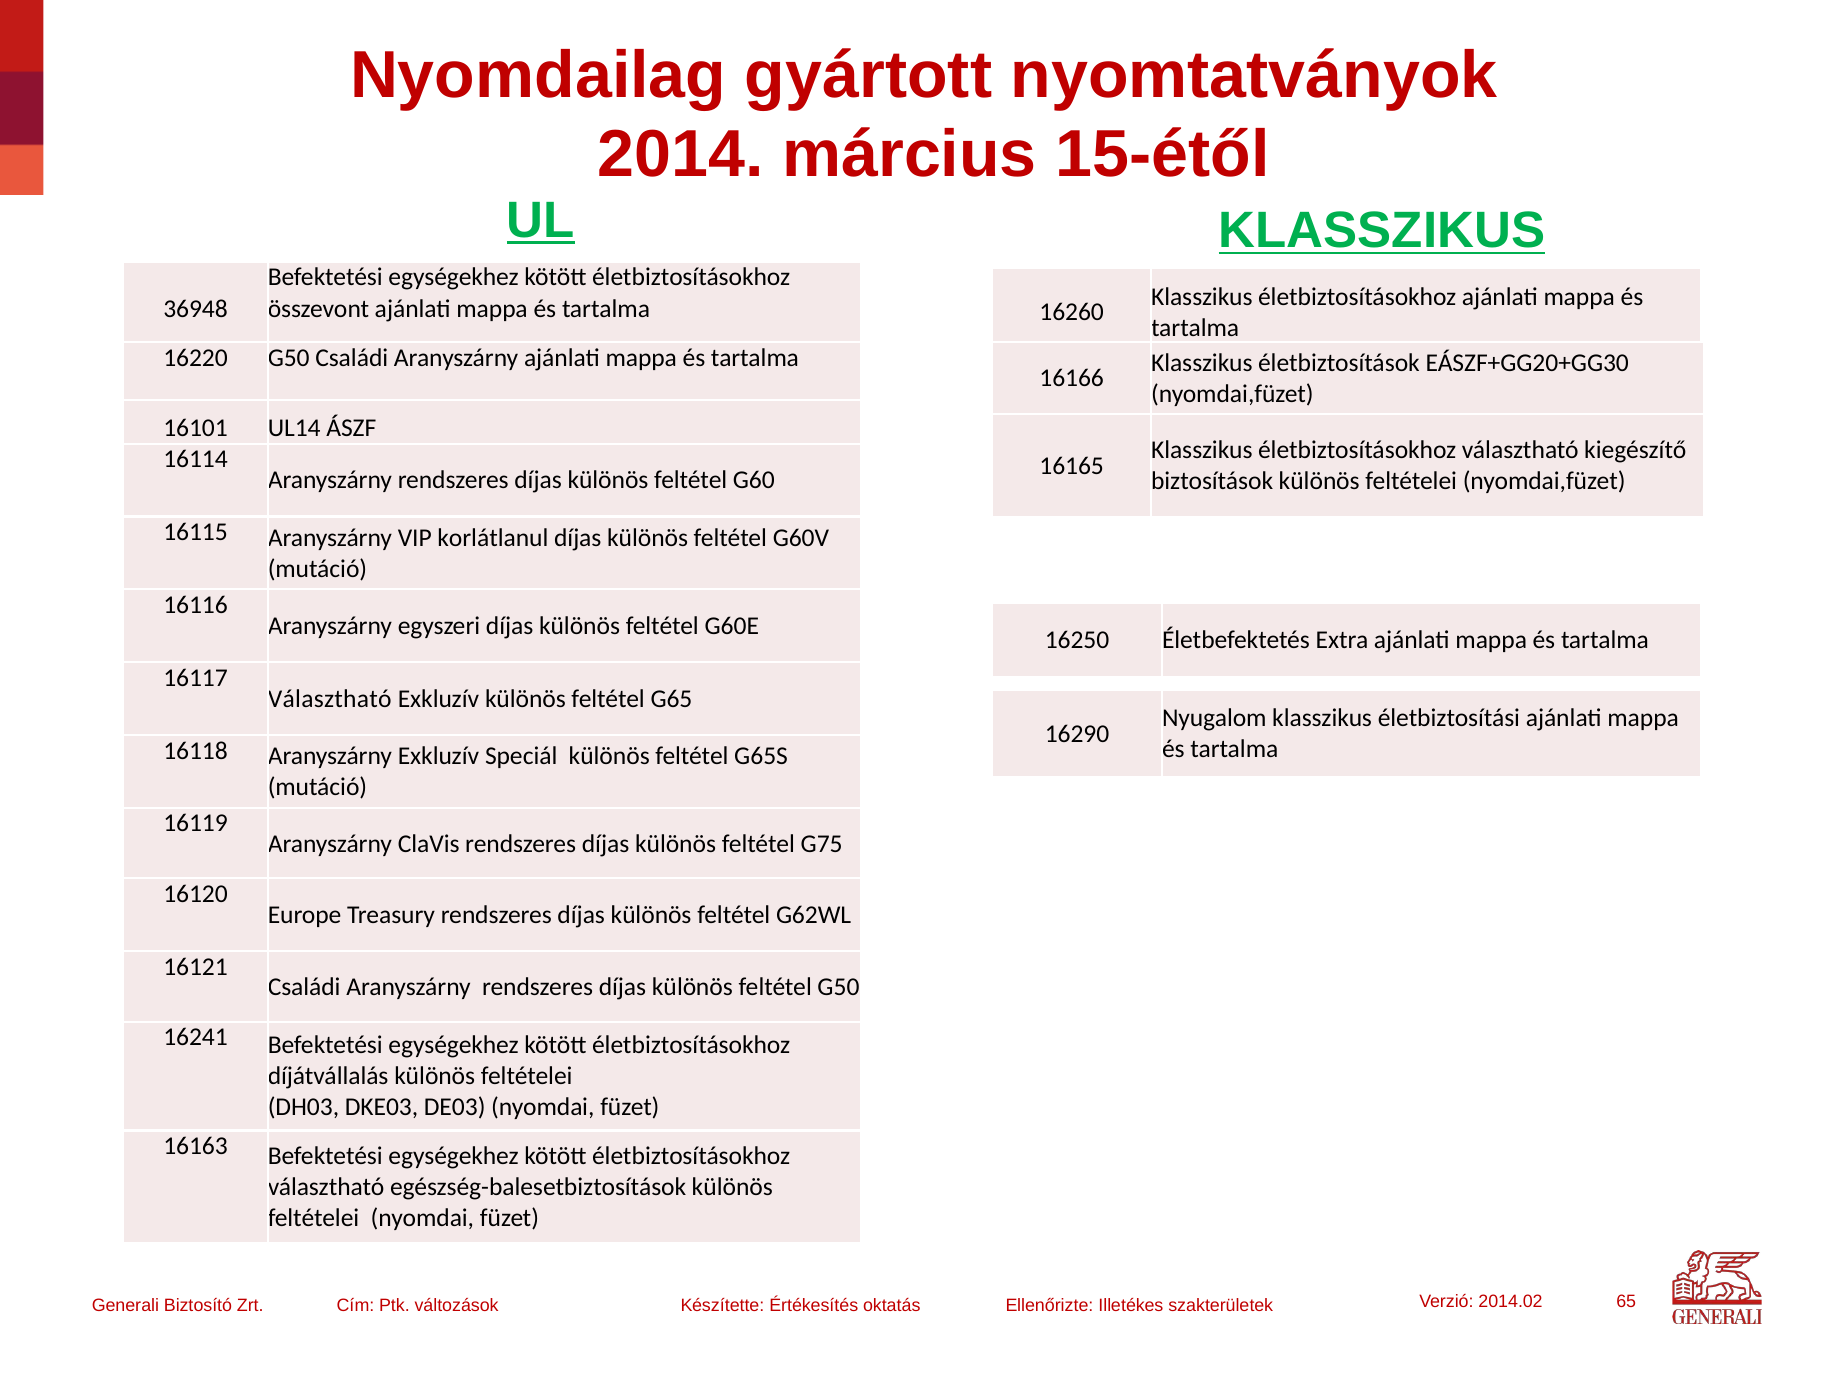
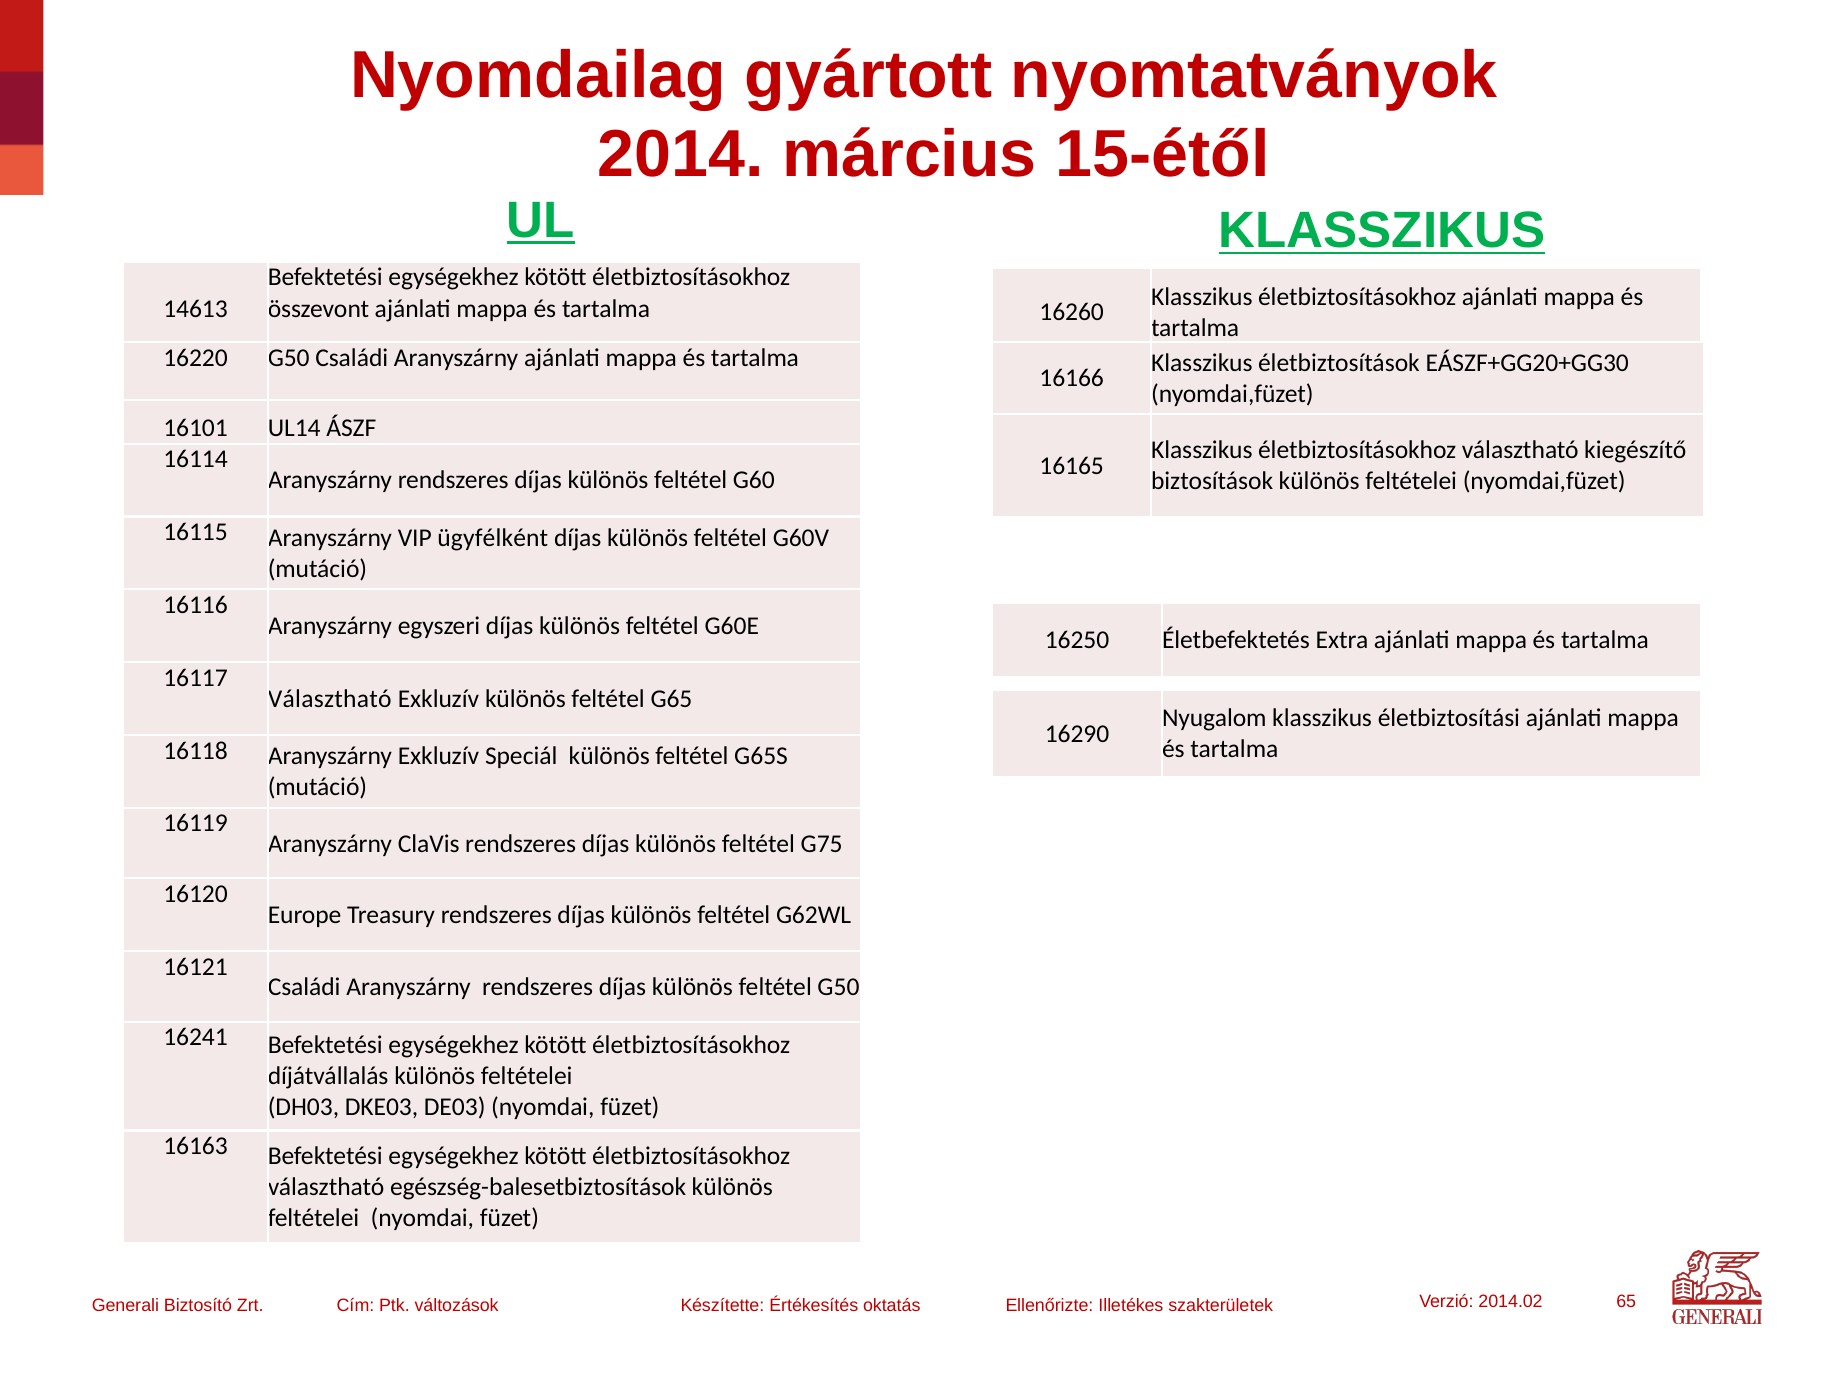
36948: 36948 -> 14613
korlátlanul: korlátlanul -> ügyfélként
